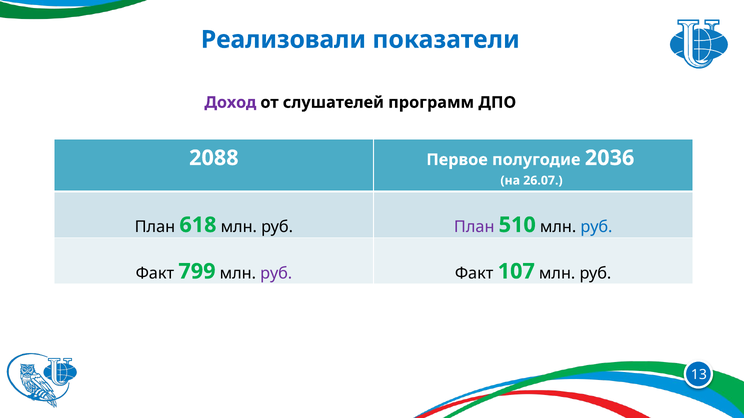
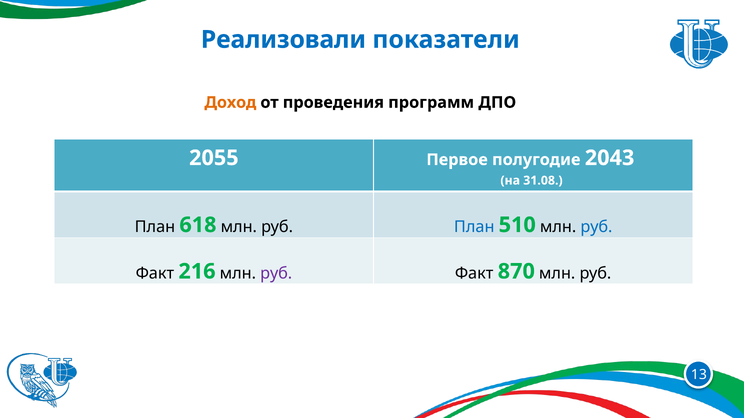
Доход colour: purple -> orange
слушателей: слушателей -> проведения
2088: 2088 -> 2055
2036: 2036 -> 2043
26.07: 26.07 -> 31.08
План at (474, 227) colour: purple -> blue
799: 799 -> 216
107: 107 -> 870
